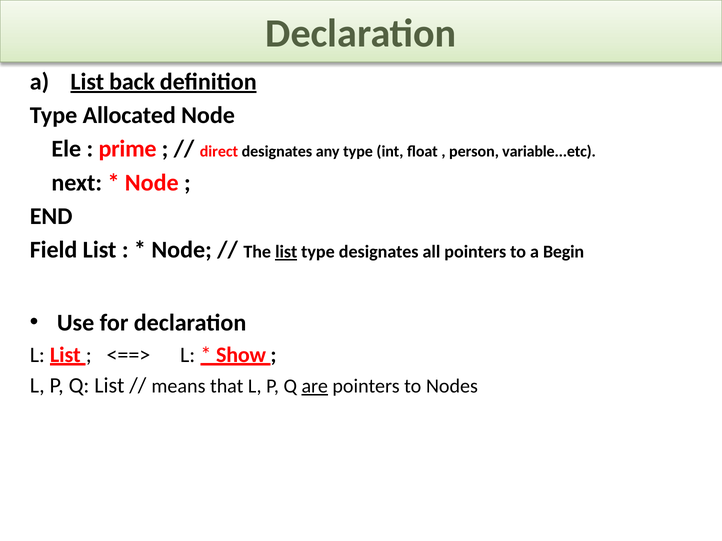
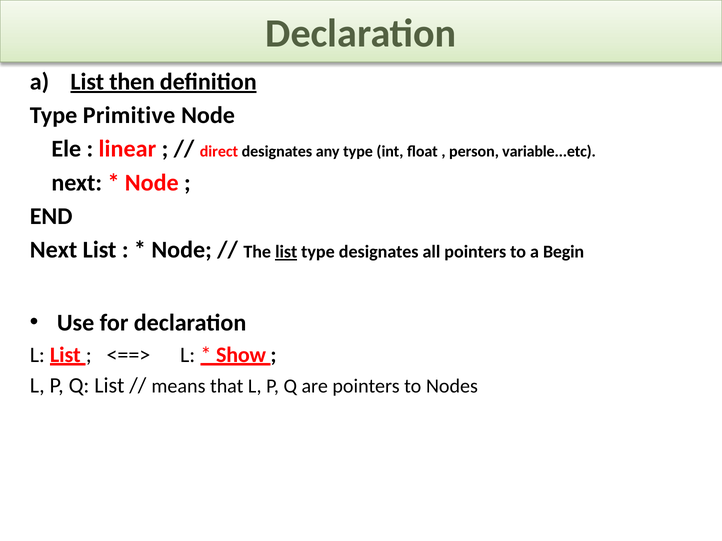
back: back -> then
Allocated: Allocated -> Primitive
prime: prime -> linear
Field at (54, 250): Field -> Next
are underline: present -> none
